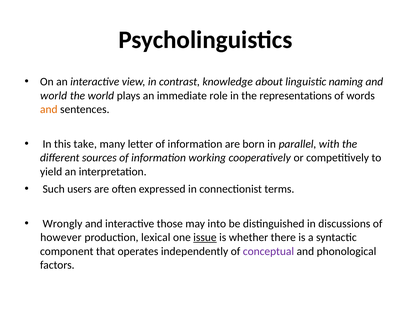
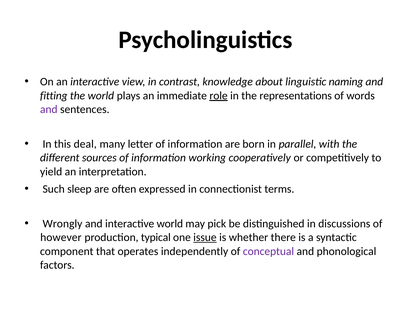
world at (54, 95): world -> fitting
role underline: none -> present
and at (49, 109) colour: orange -> purple
take: take -> deal
users: users -> sleep
interactive those: those -> world
into: into -> pick
lexical: lexical -> typical
